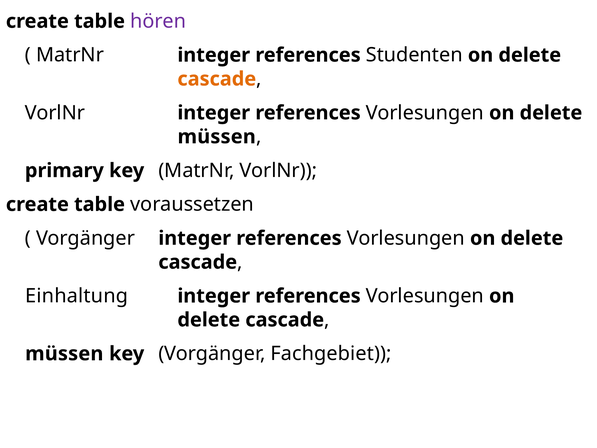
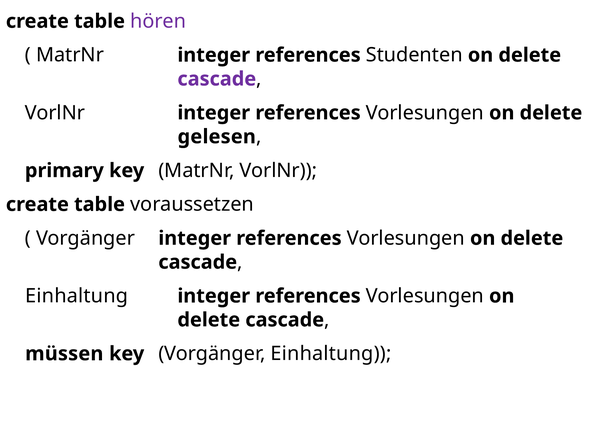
cascade at (217, 79) colour: orange -> purple
müssen at (217, 137): müssen -> gelesen
Vorgänger Fachgebiet: Fachgebiet -> Einhaltung
